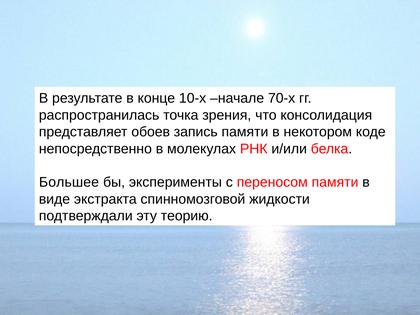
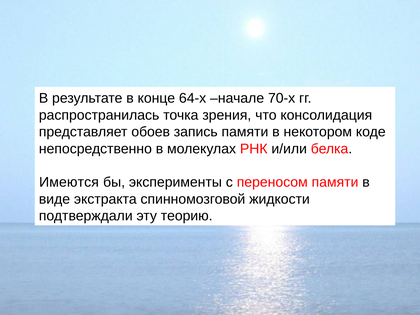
10-х: 10-х -> 64-х
Большее: Большее -> Имеются
